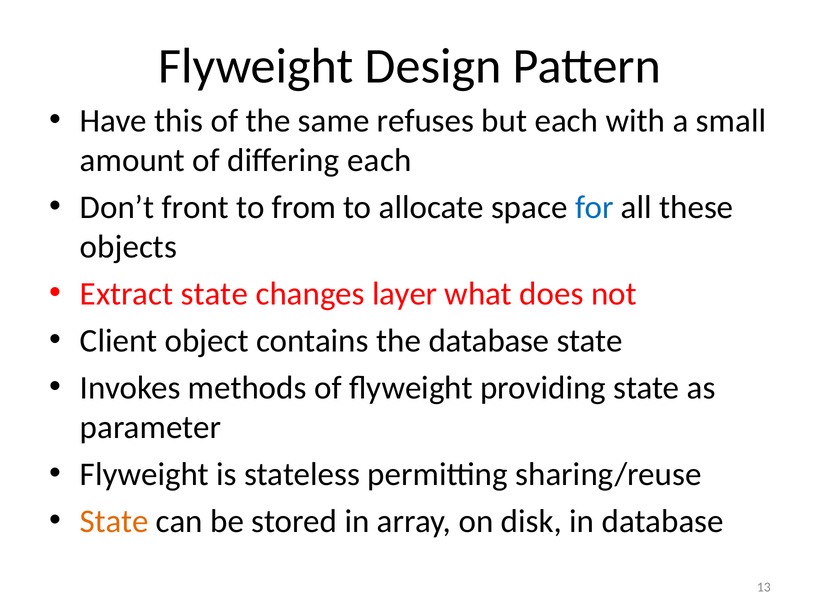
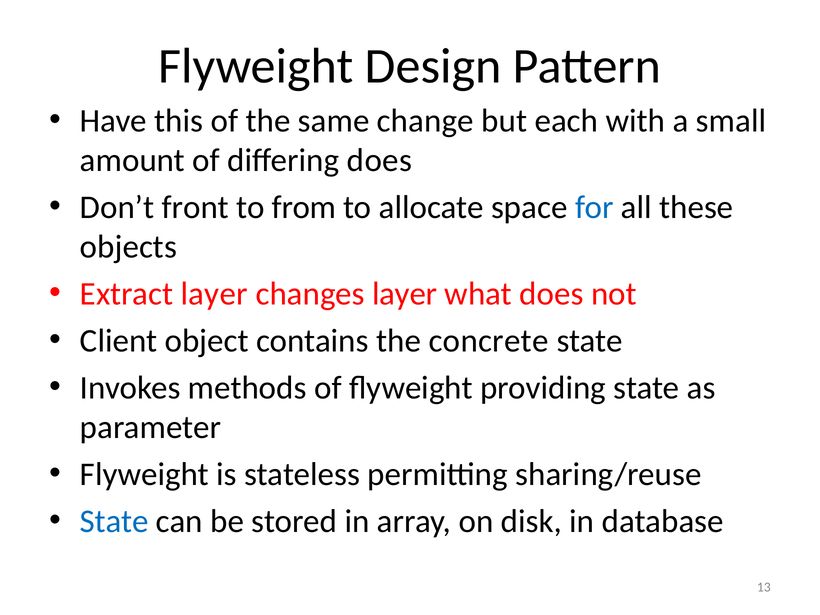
refuses: refuses -> change
differing each: each -> does
Extract state: state -> layer
the database: database -> concrete
State at (114, 521) colour: orange -> blue
